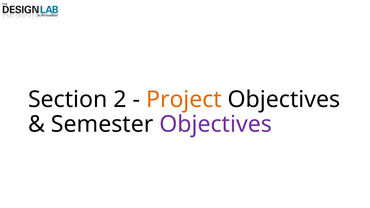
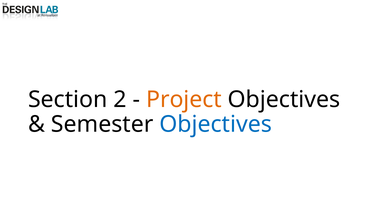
Objectives at (216, 124) colour: purple -> blue
